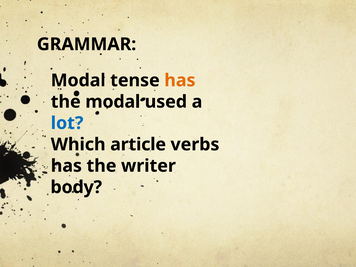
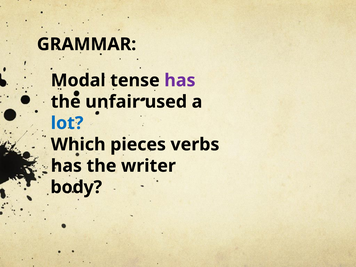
has at (180, 80) colour: orange -> purple
the modal: modal -> unfair
article: article -> pieces
